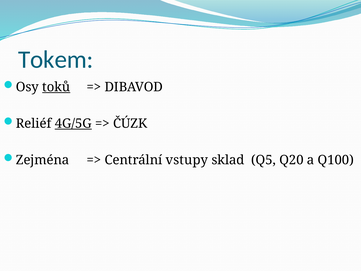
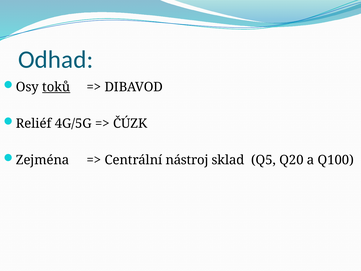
Tokem: Tokem -> Odhad
4G/5G underline: present -> none
vstupy: vstupy -> nástroj
